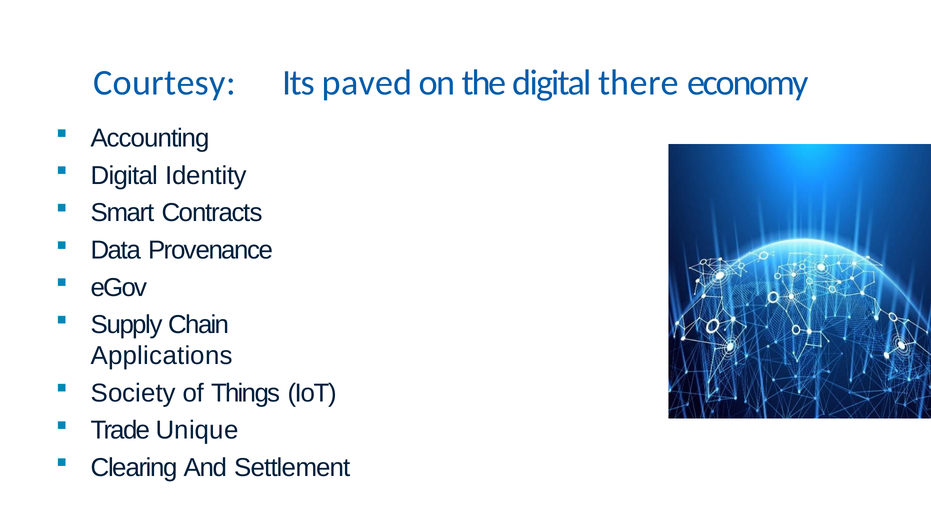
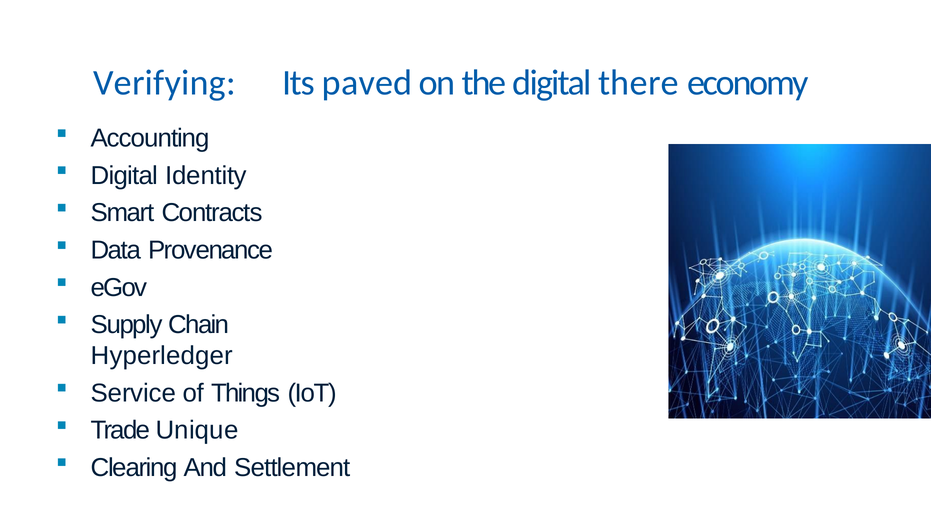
Courtesy: Courtesy -> Verifying
Applications: Applications -> Hyperledger
Society: Society -> Service
